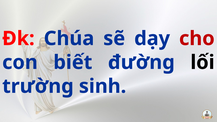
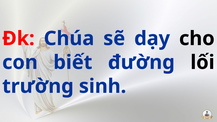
cho colour: red -> black
